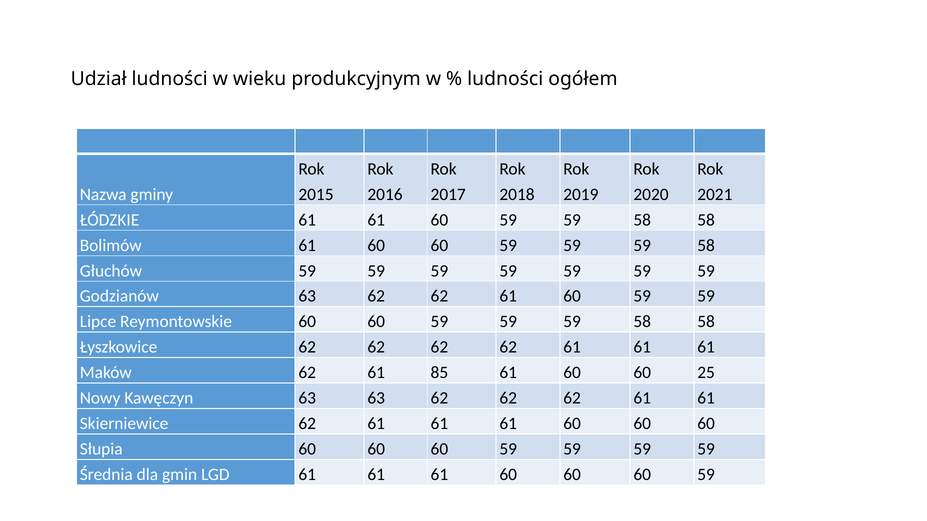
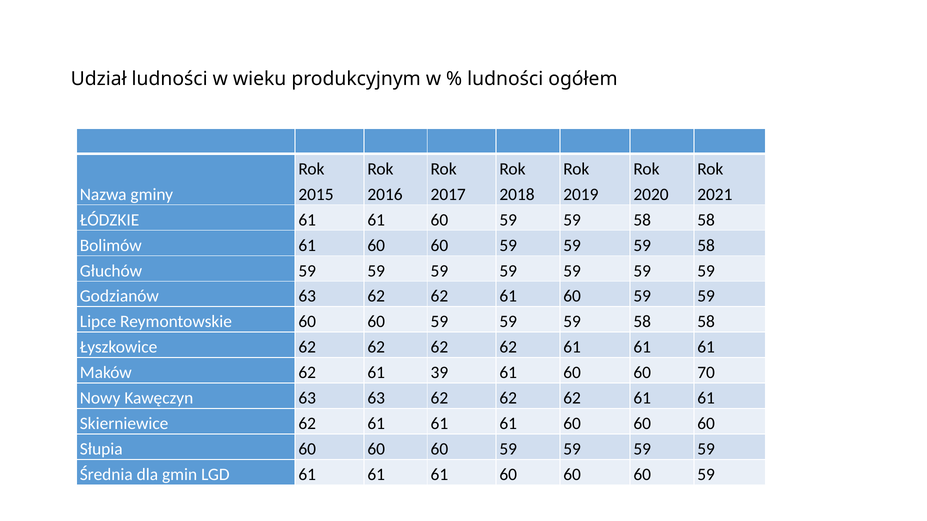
85: 85 -> 39
25: 25 -> 70
